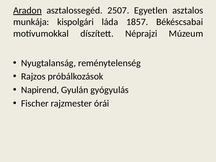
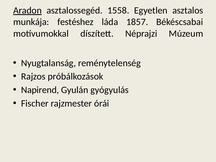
2507: 2507 -> 1558
kispolgári: kispolgári -> festéshez
